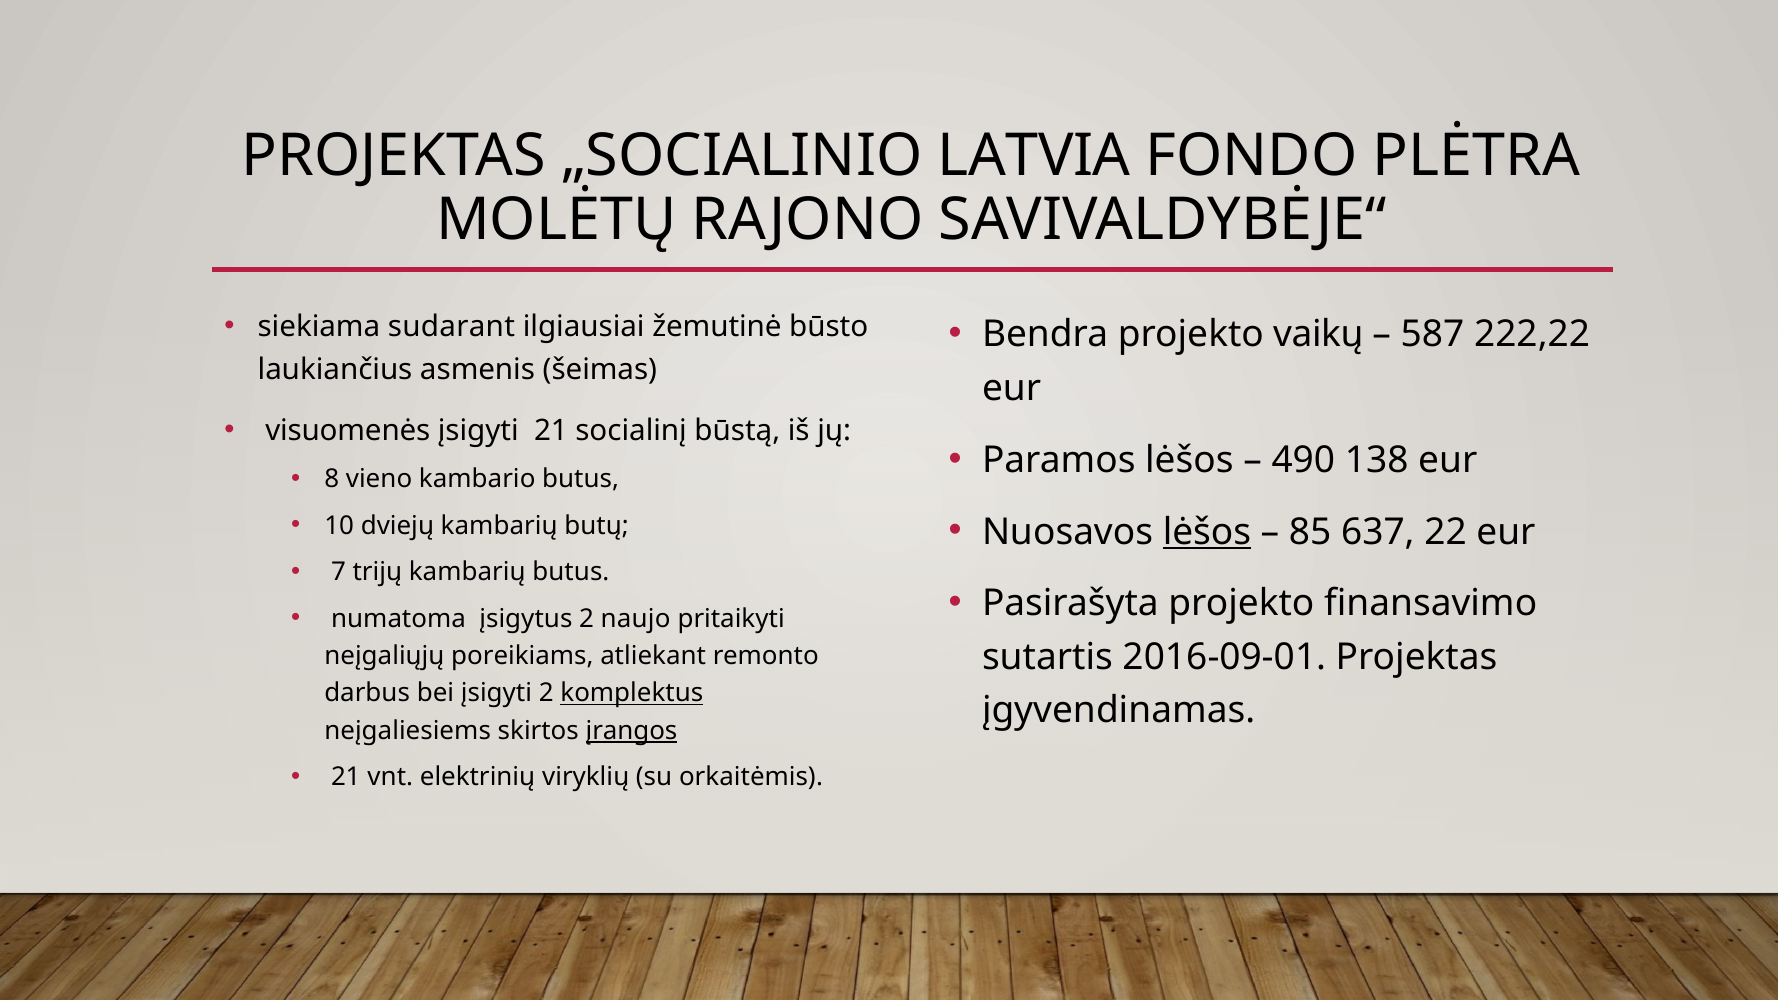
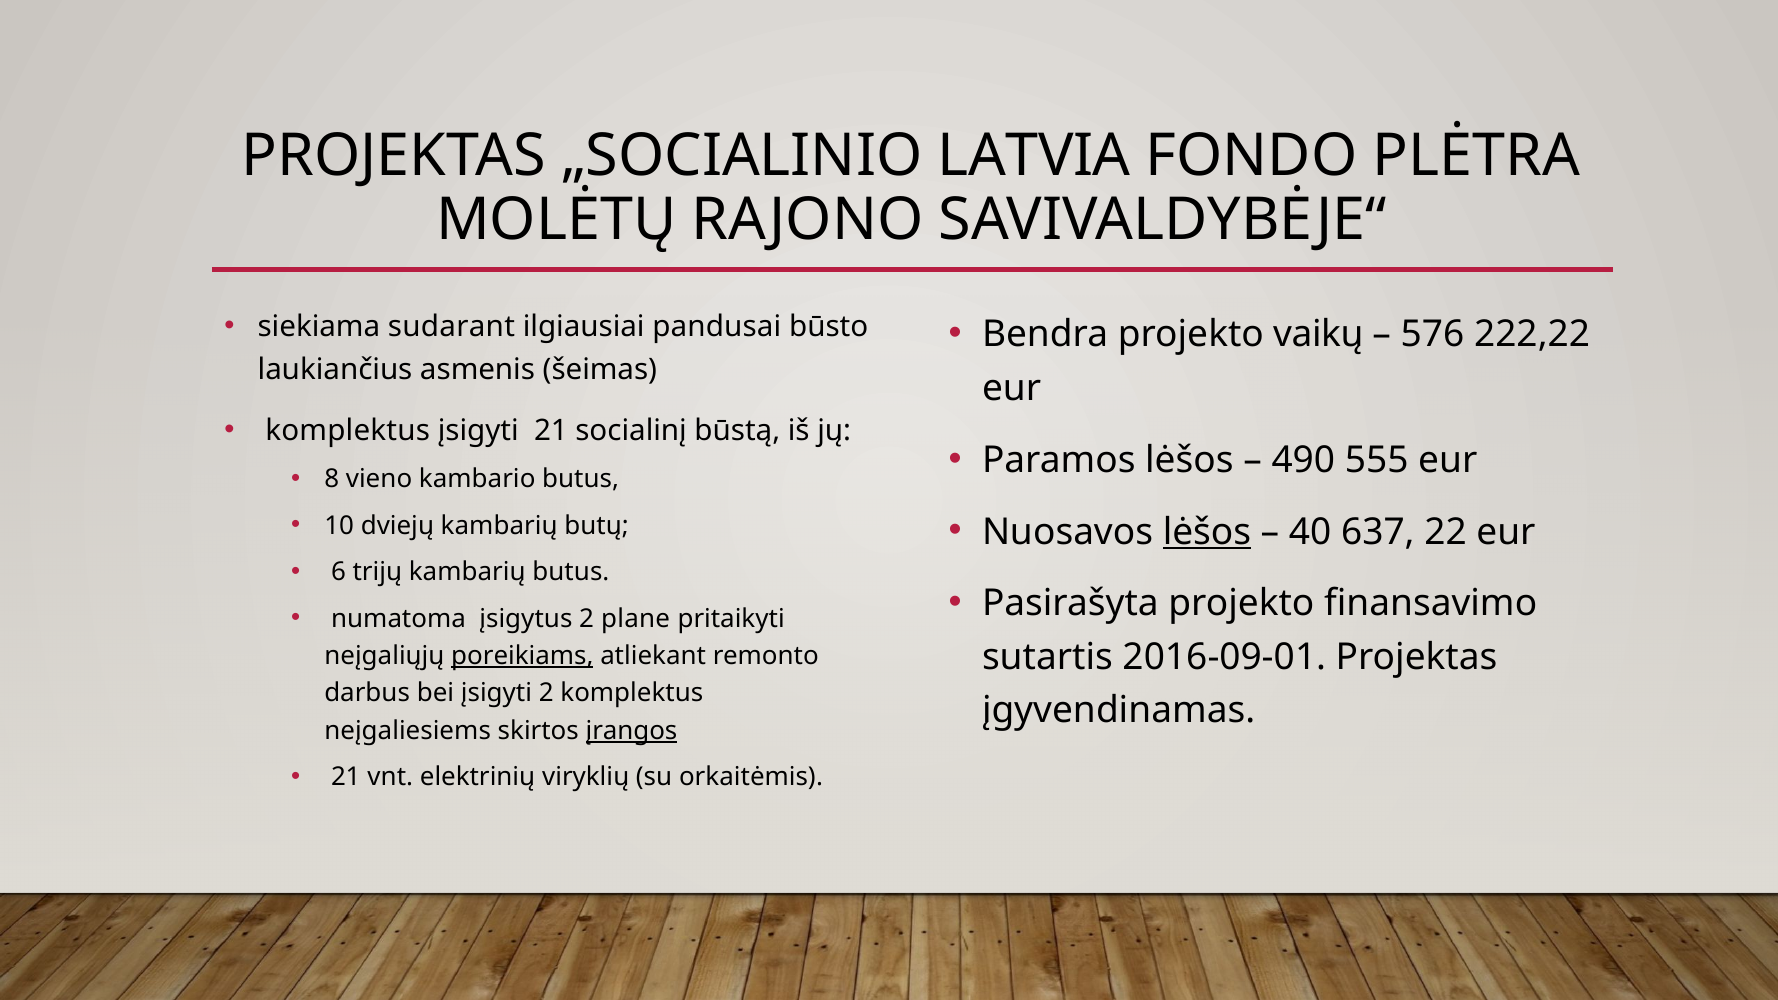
žemutinė: žemutinė -> pandusai
587: 587 -> 576
visuomenės at (348, 431): visuomenės -> komplektus
138: 138 -> 555
85: 85 -> 40
7: 7 -> 6
naujo: naujo -> plane
poreikiams underline: none -> present
komplektus at (632, 694) underline: present -> none
